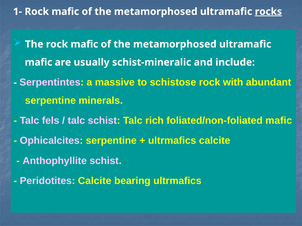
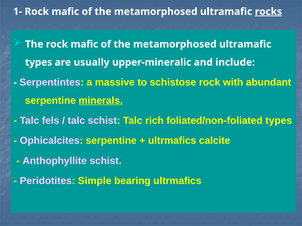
mafic at (39, 62): mafic -> types
schist-mineralic: schist-mineralic -> upper-mineralic
minerals underline: none -> present
foliated/non-foliated mafic: mafic -> types
Peridotites Calcite: Calcite -> Simple
